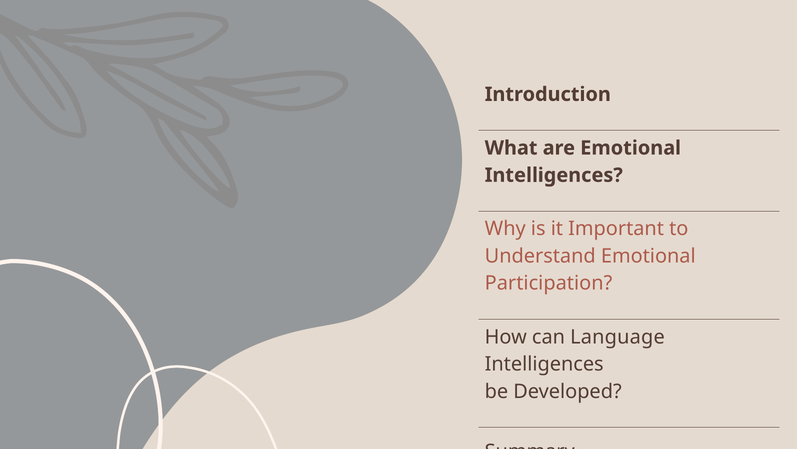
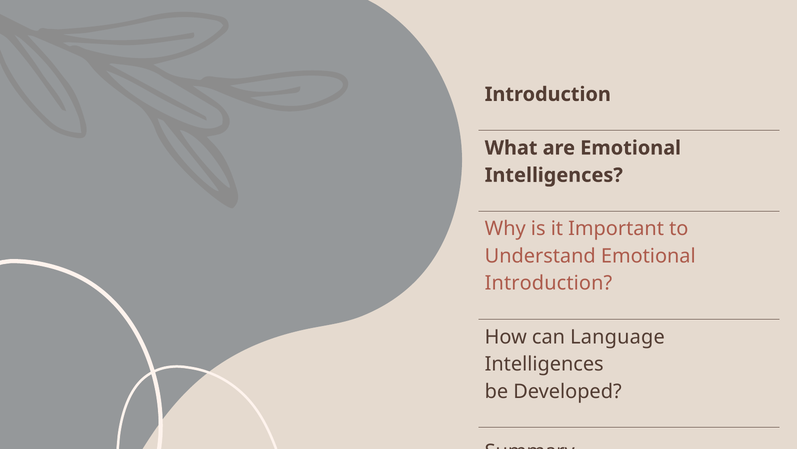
Participation at (549, 283): Participation -> Introduction
